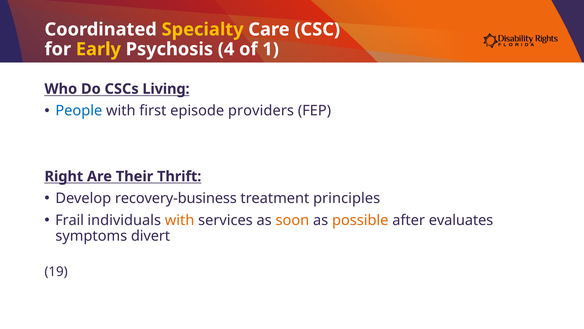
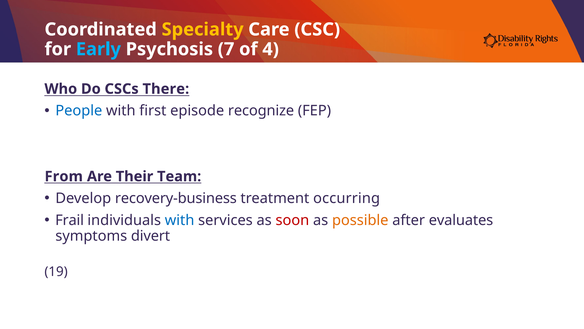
Early colour: yellow -> light blue
4: 4 -> 7
1: 1 -> 4
Living: Living -> There
providers: providers -> recognize
Right: Right -> From
Thrift: Thrift -> Team
principles: principles -> occurring
with at (180, 220) colour: orange -> blue
soon colour: orange -> red
